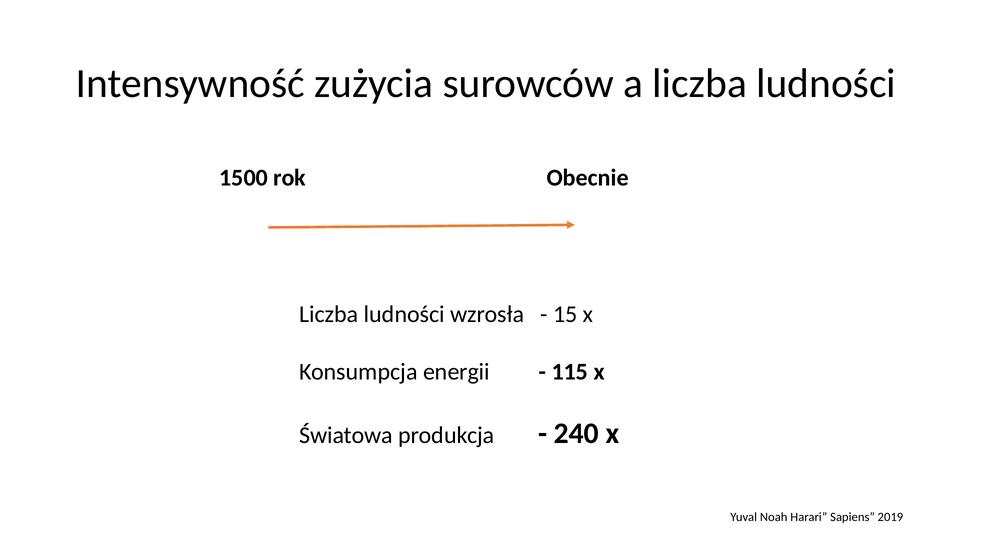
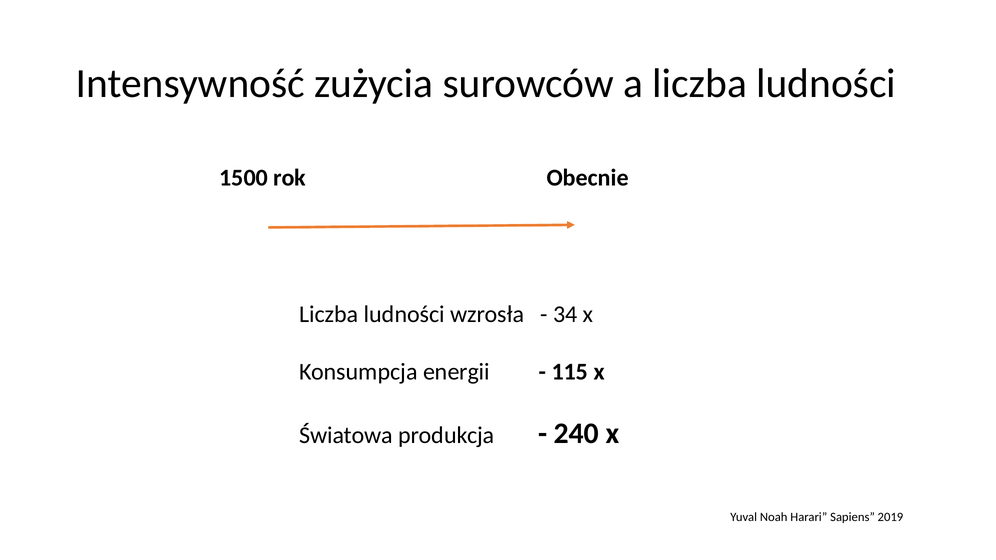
15: 15 -> 34
